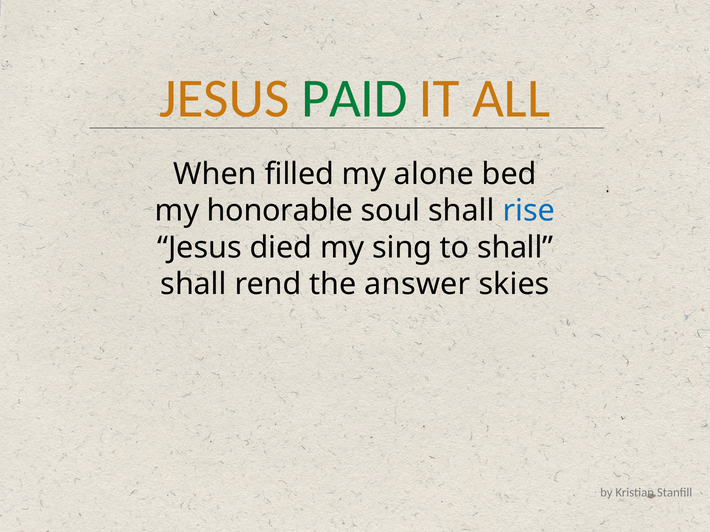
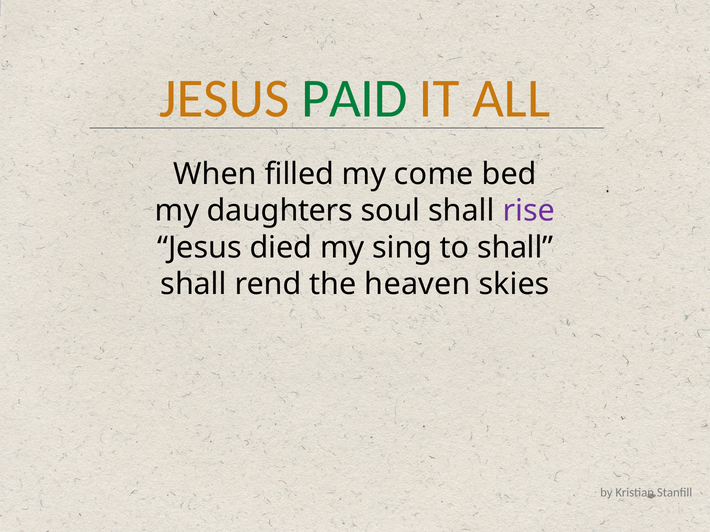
alone: alone -> come
honorable: honorable -> daughters
rise colour: blue -> purple
answer: answer -> heaven
